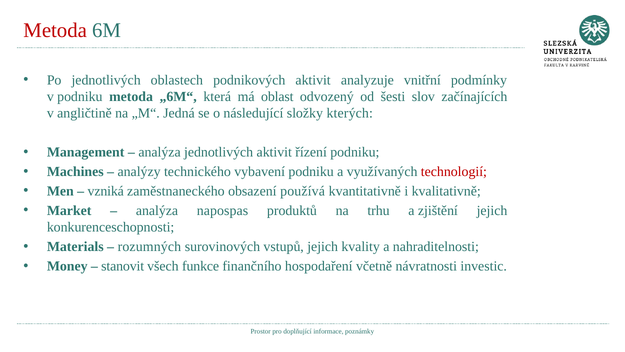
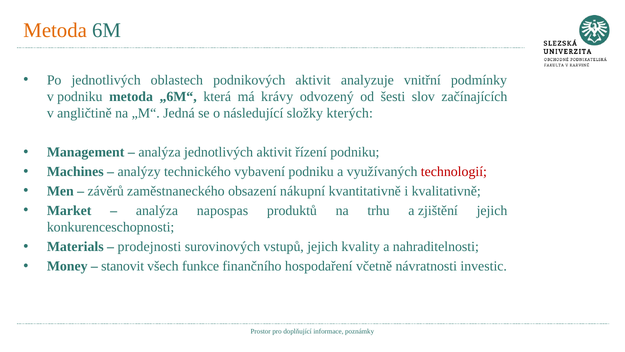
Metoda at (55, 30) colour: red -> orange
oblast: oblast -> krávy
vzniká: vzniká -> závěrů
používá: používá -> nákupní
rozumných: rozumných -> prodejnosti
